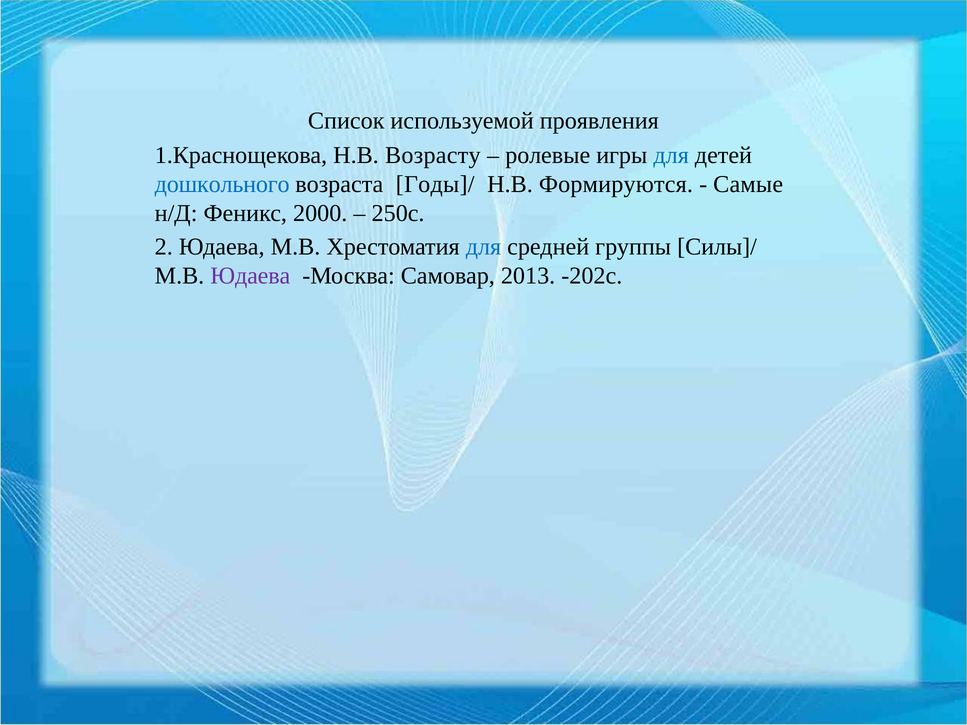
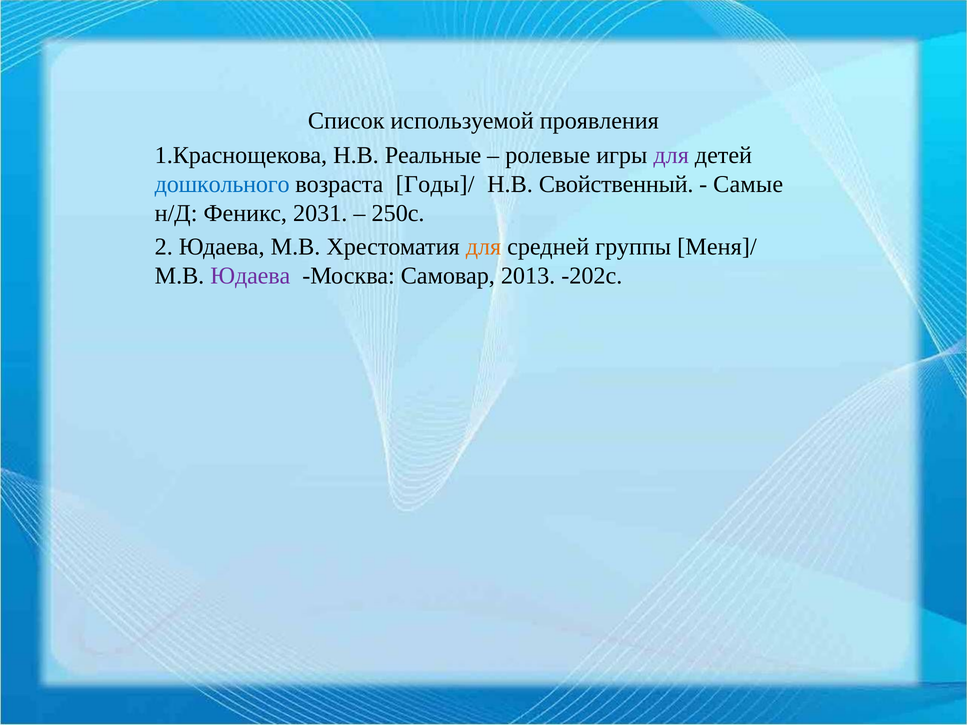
Возрасту: Возрасту -> Реальные
для at (671, 155) colour: blue -> purple
Формируются: Формируются -> Свойственный
2000: 2000 -> 2031
для at (483, 247) colour: blue -> orange
Силы]/: Силы]/ -> Меня]/
